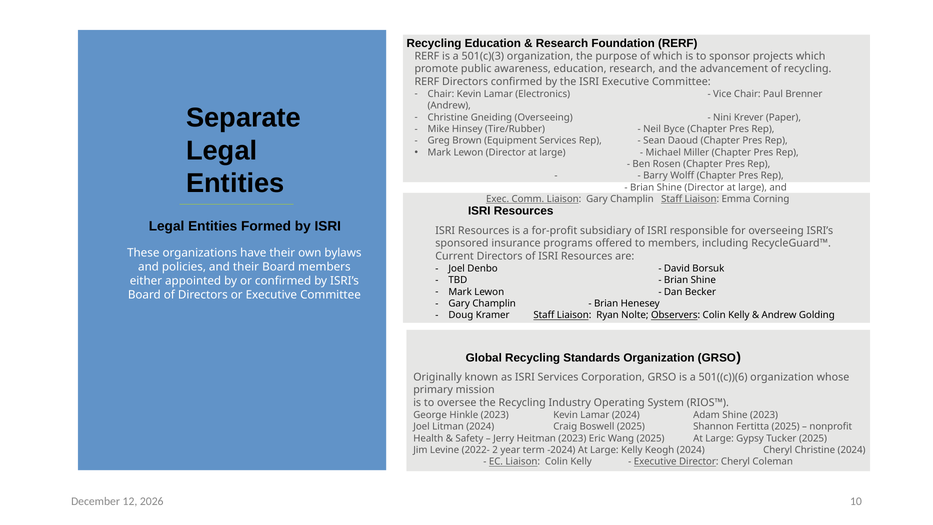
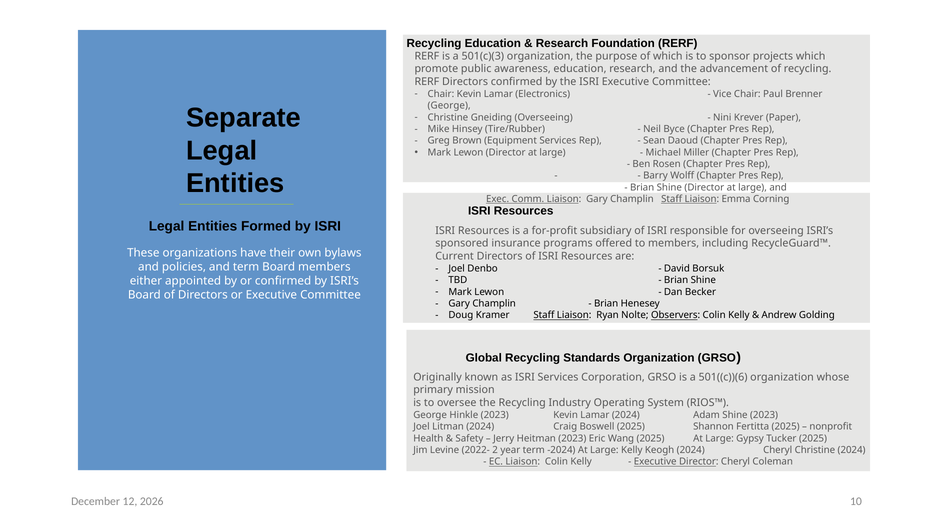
Andrew at (449, 106): Andrew -> George
and their: their -> term
